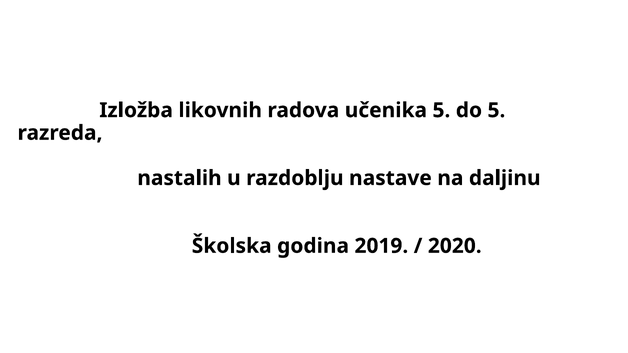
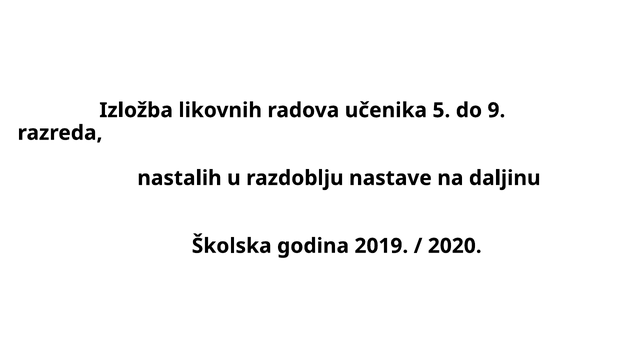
do 5: 5 -> 9
